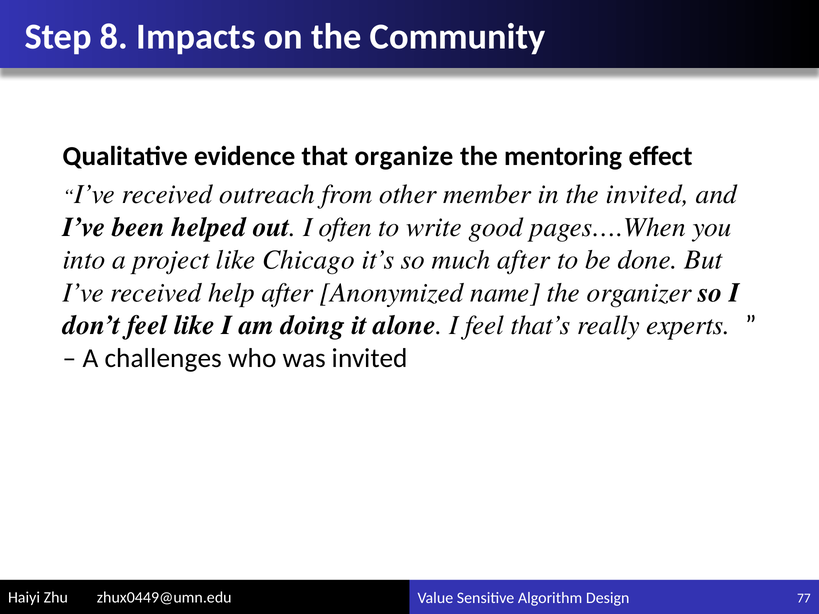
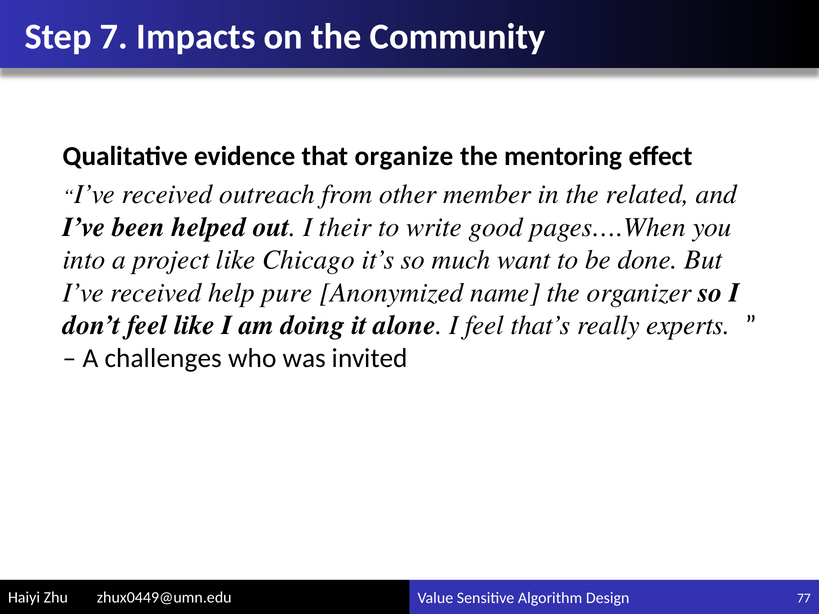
8: 8 -> 7
the invited: invited -> related
often: often -> their
much after: after -> want
help after: after -> pure
